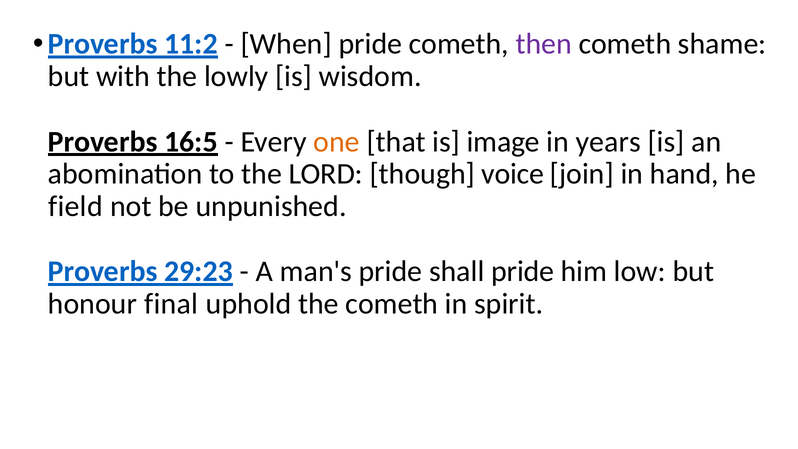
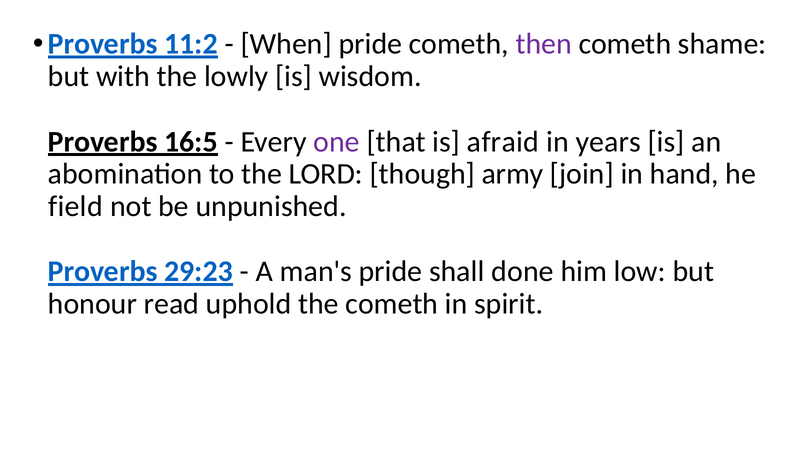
one colour: orange -> purple
image: image -> afraid
voice: voice -> army
shall pride: pride -> done
final: final -> read
